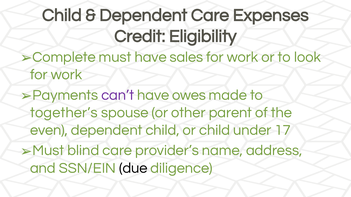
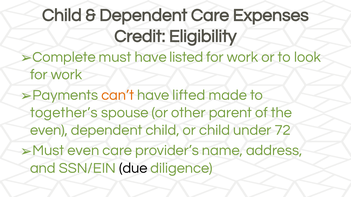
sales: sales -> listed
can’t colour: purple -> orange
owes: owes -> lifted
17: 17 -> 72
Must blind: blind -> even
